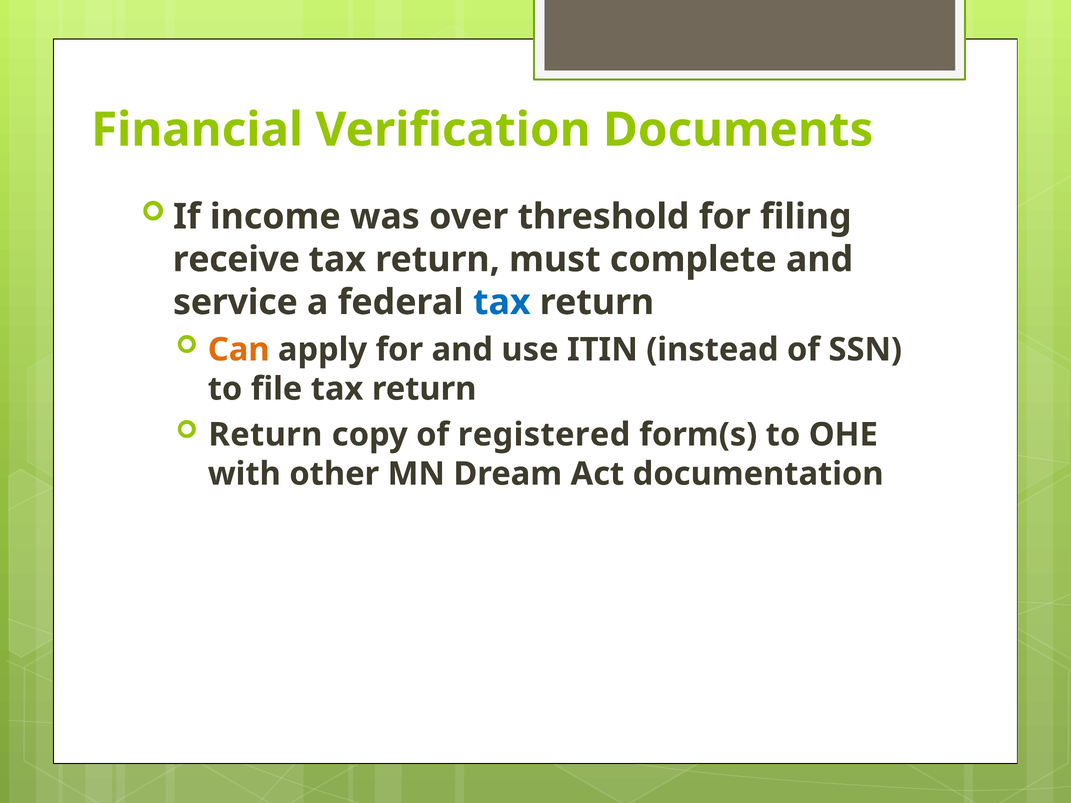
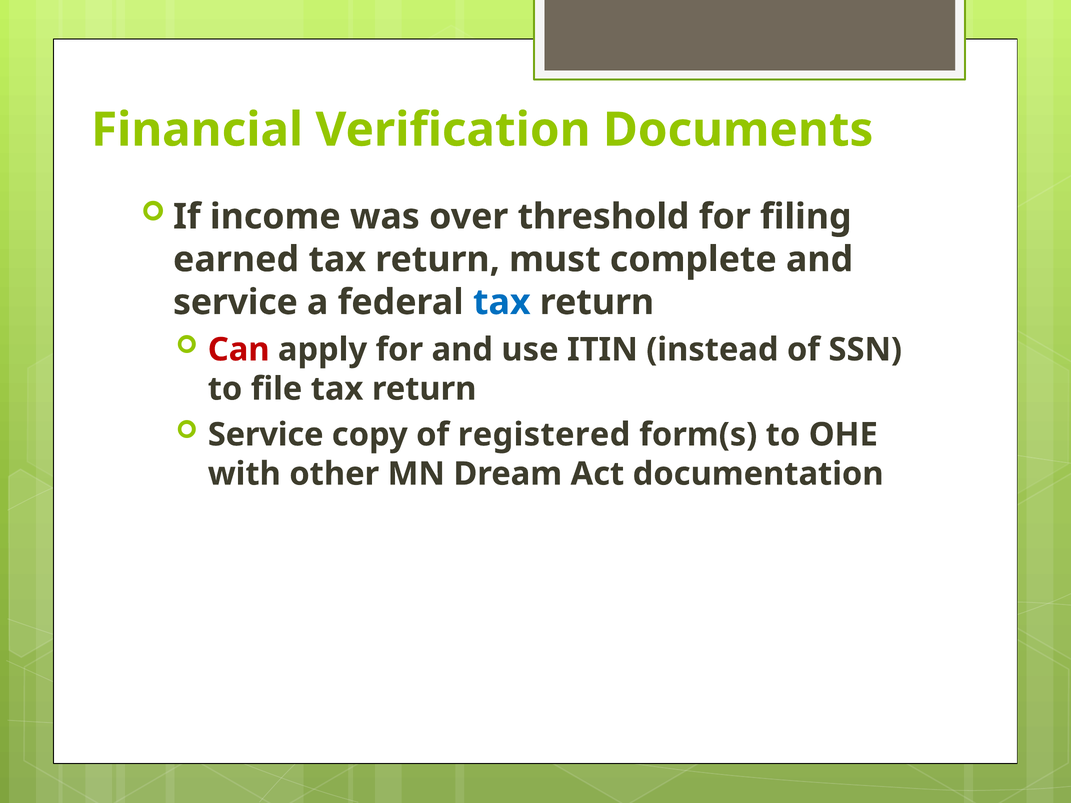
receive: receive -> earned
Can colour: orange -> red
Return at (265, 435): Return -> Service
